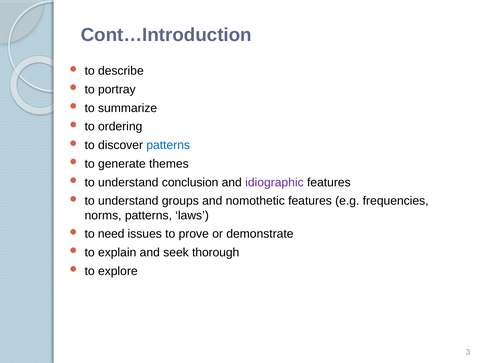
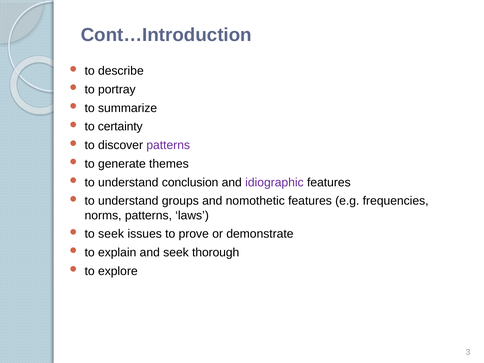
ordering: ordering -> certainty
patterns at (168, 145) colour: blue -> purple
to need: need -> seek
